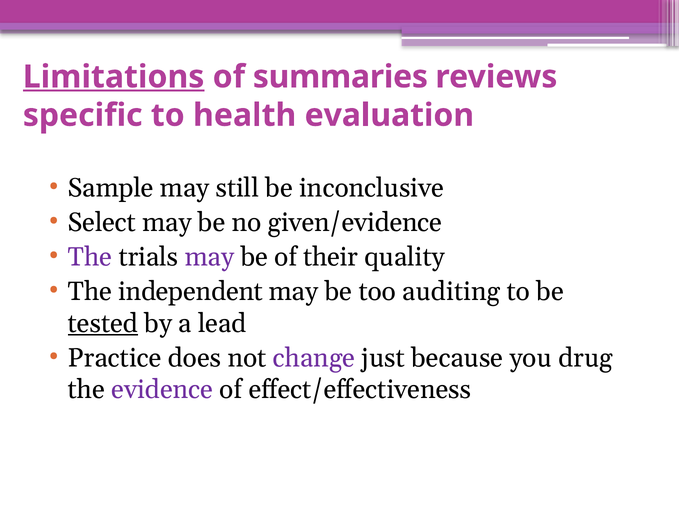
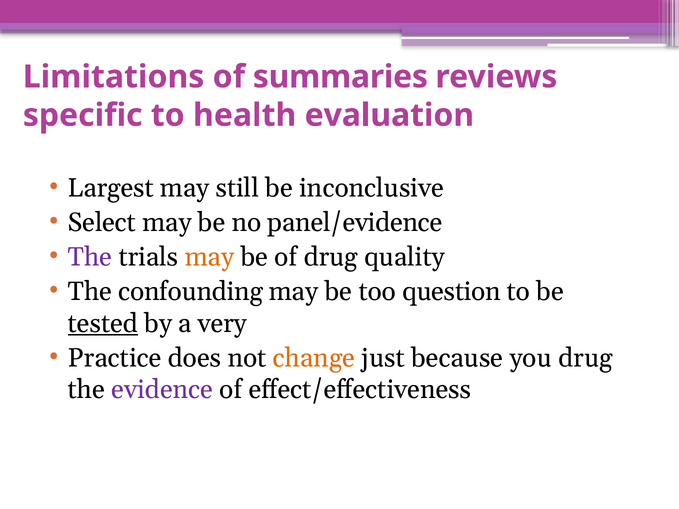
Limitations underline: present -> none
Sample: Sample -> Largest
given/evidence: given/evidence -> panel/evidence
may at (209, 257) colour: purple -> orange
of their: their -> drug
independent: independent -> confounding
auditing: auditing -> question
lead: lead -> very
change colour: purple -> orange
